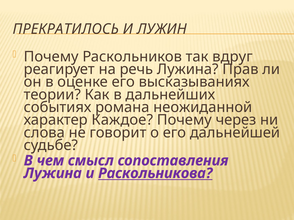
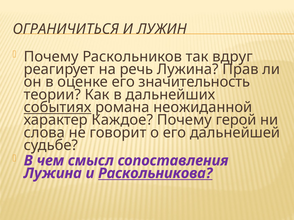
ПРЕКРАТИЛОСЬ: ПРЕКРАТИЛОСЬ -> ОГРАНИЧИТЬСЯ
высказываниях: высказываниях -> значительность
событиях underline: none -> present
через: через -> герой
